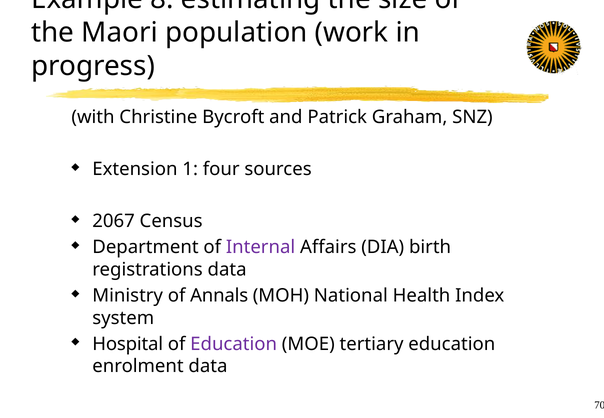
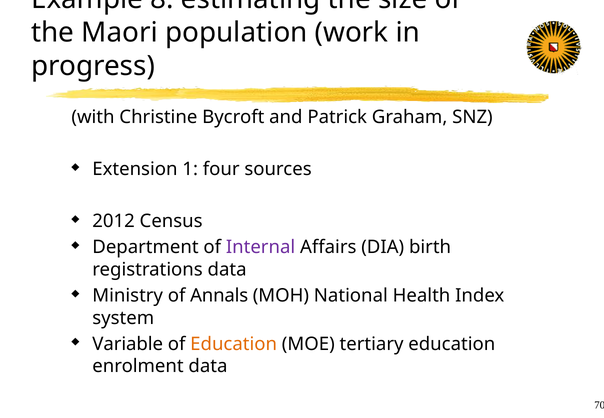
2067: 2067 -> 2012
Hospital: Hospital -> Variable
Education at (234, 344) colour: purple -> orange
